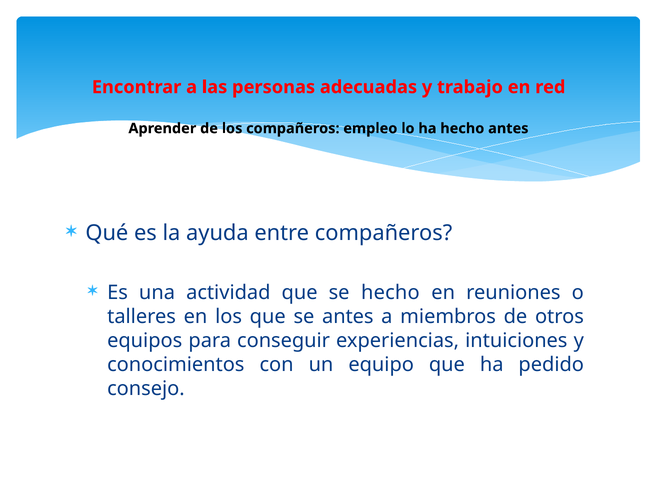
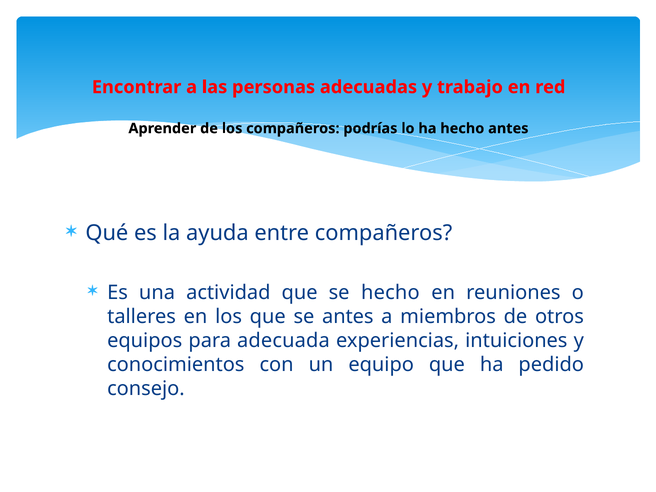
empleo: empleo -> podrías
conseguir: conseguir -> adecuada
